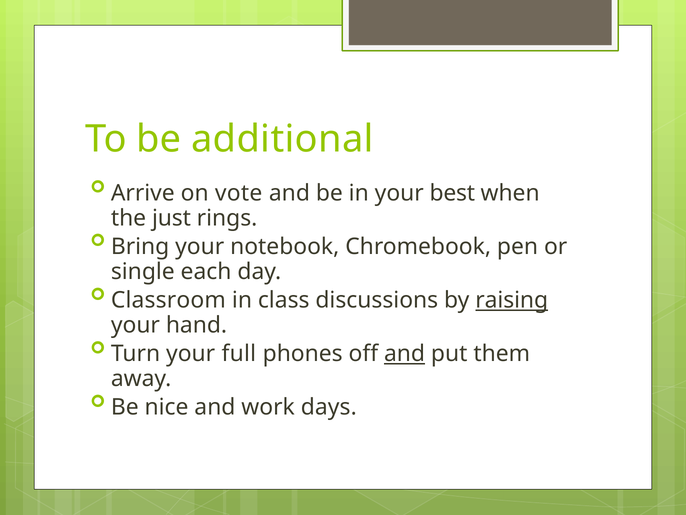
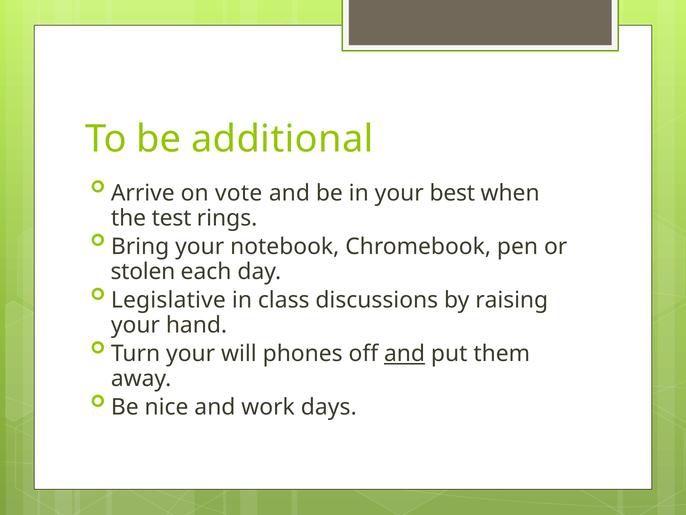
just: just -> test
single: single -> stolen
Classroom: Classroom -> Legislative
raising underline: present -> none
full: full -> will
